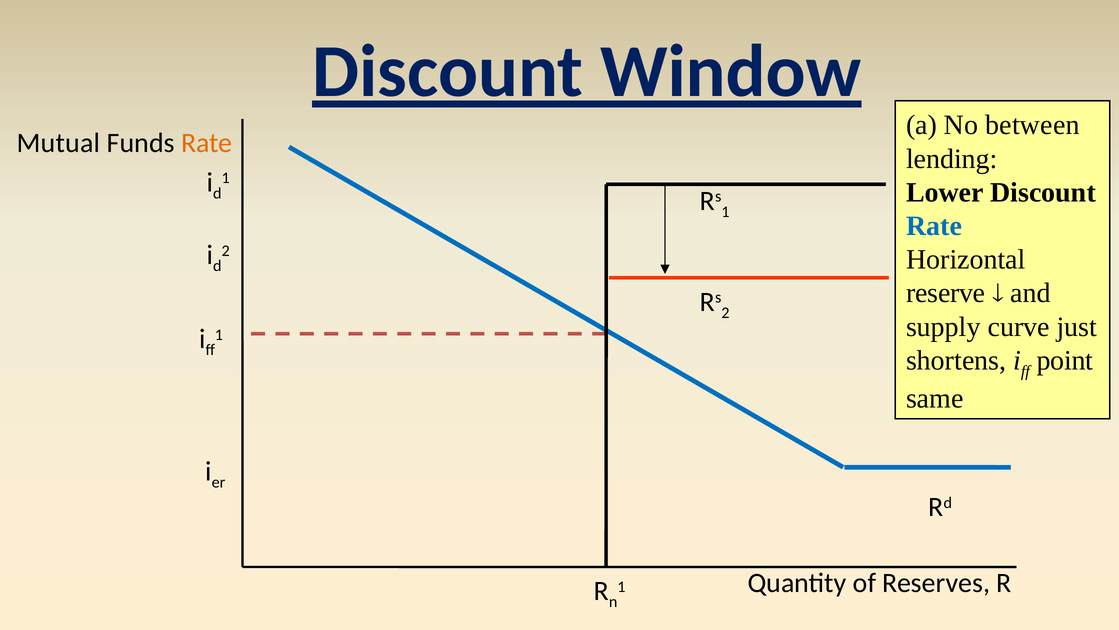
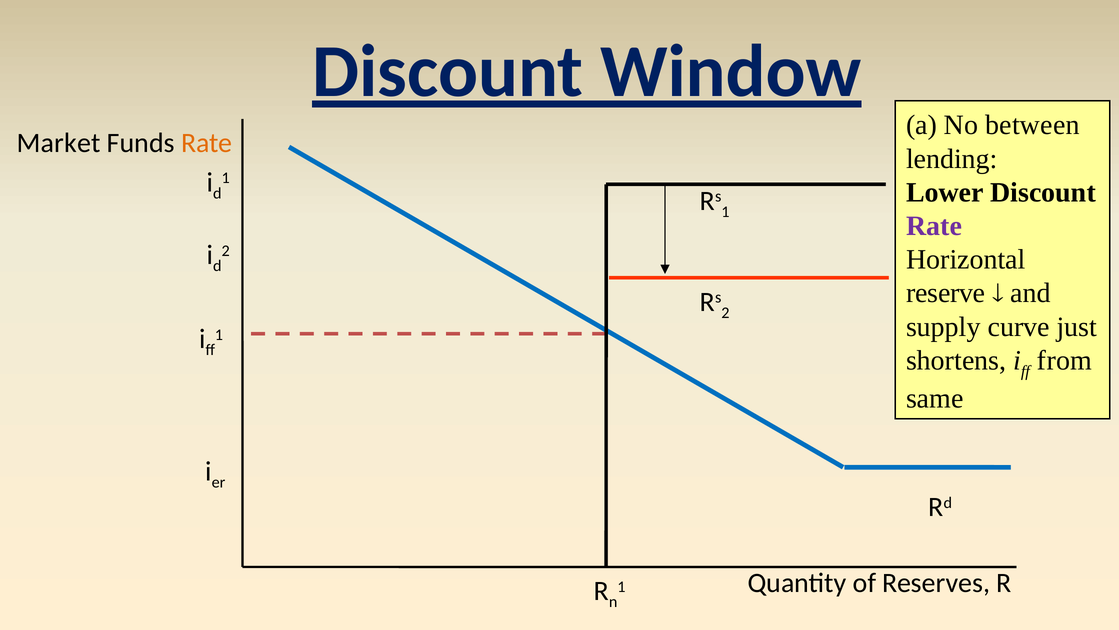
Mutual: Mutual -> Market
Rate at (934, 226) colour: blue -> purple
point: point -> from
